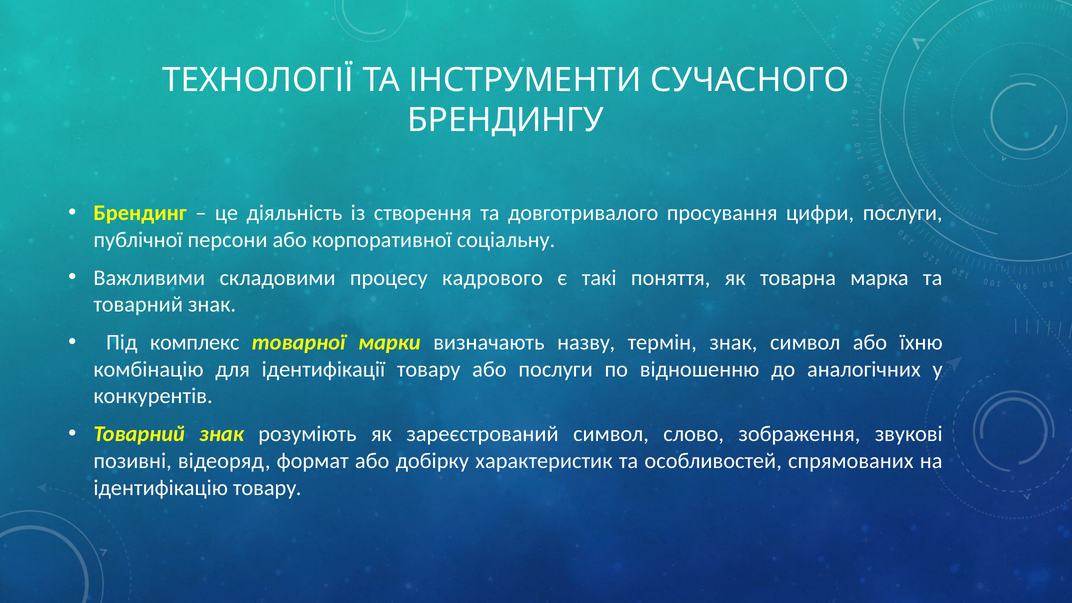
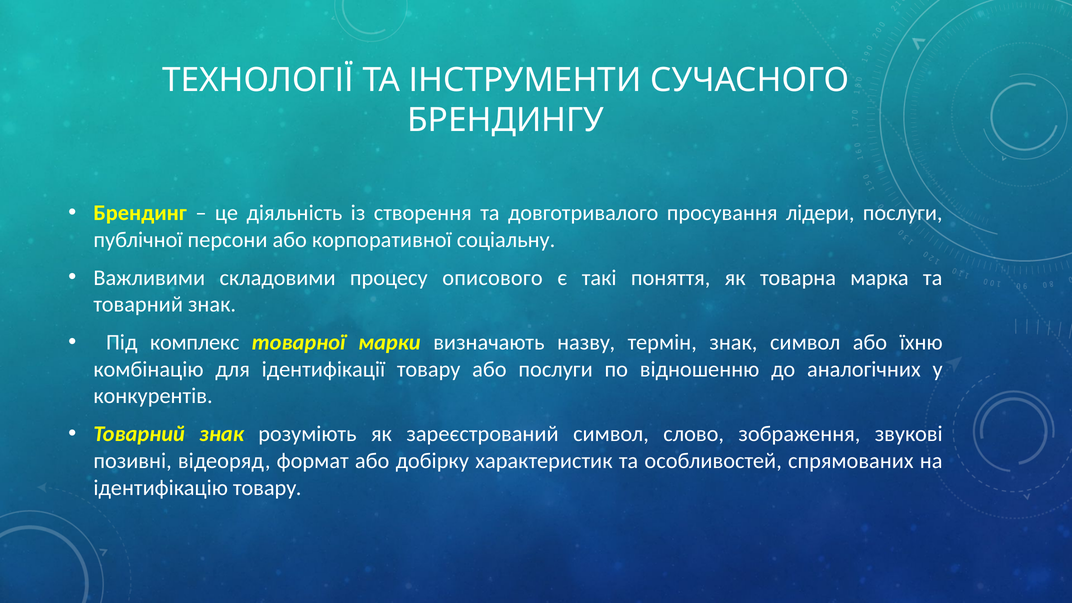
цифри: цифри -> лідери
кадрового: кадрового -> описового
